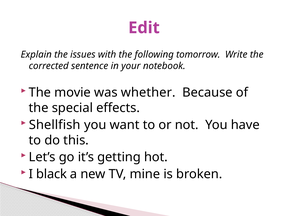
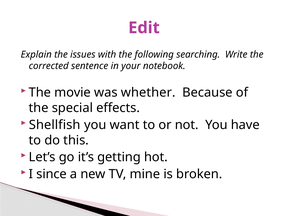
tomorrow: tomorrow -> searching
black: black -> since
